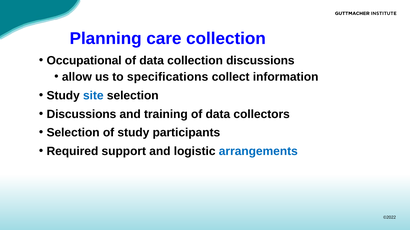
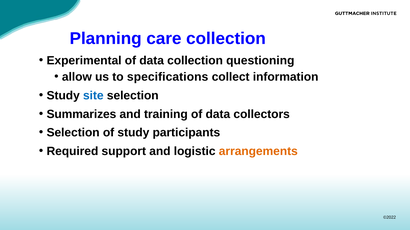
Occupational: Occupational -> Experimental
collection discussions: discussions -> questioning
Discussions at (81, 114): Discussions -> Summarizes
arrangements colour: blue -> orange
